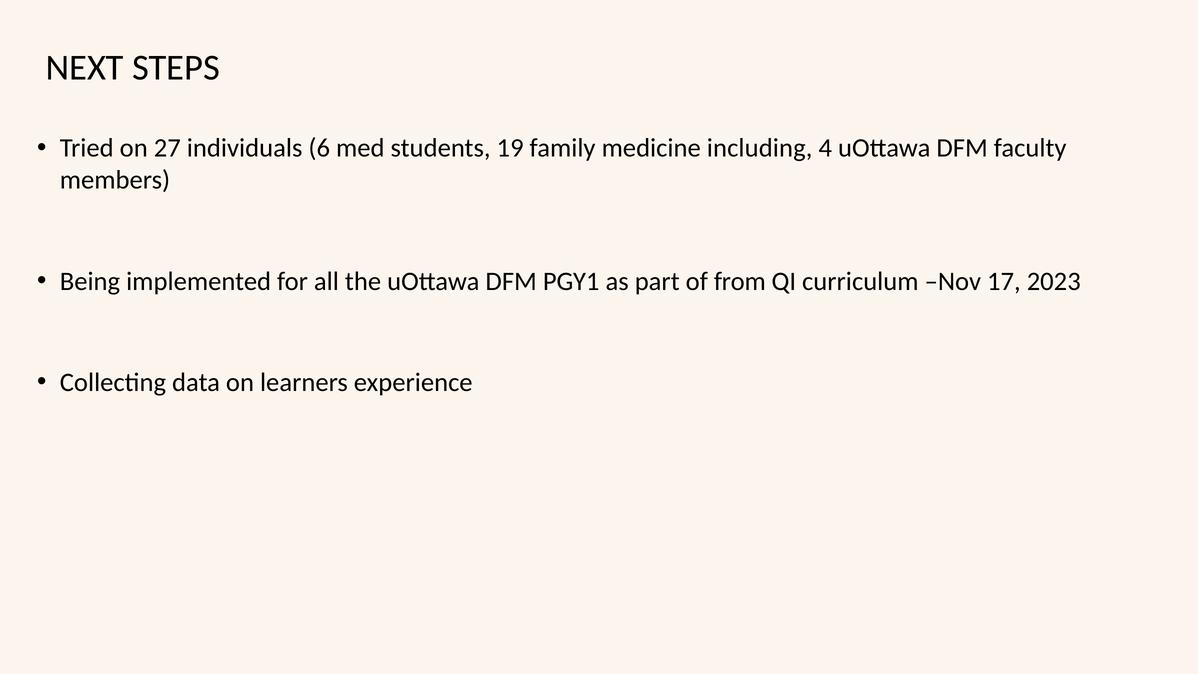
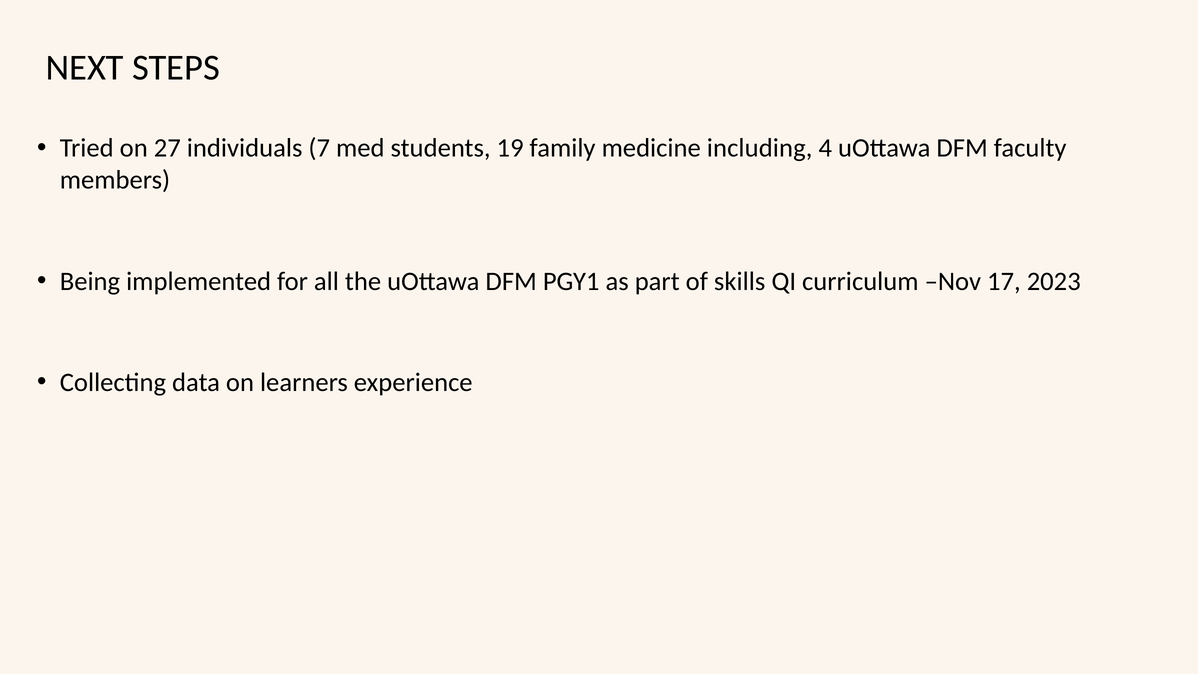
6: 6 -> 7
from: from -> skills
